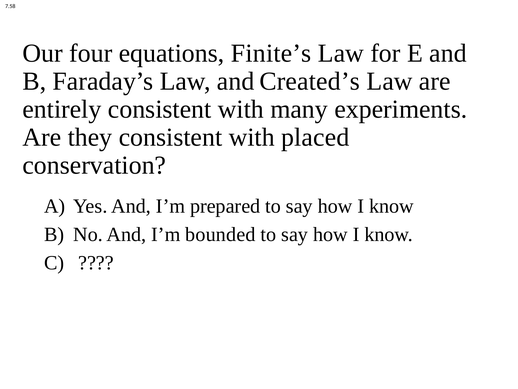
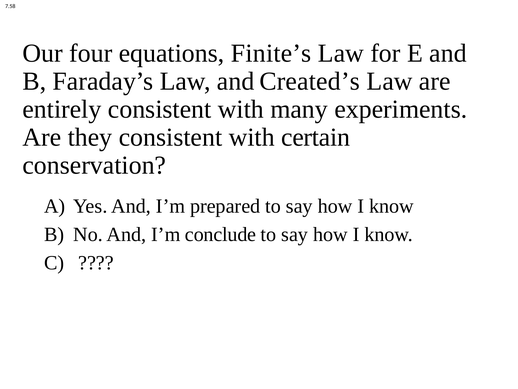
placed: placed -> certain
bounded: bounded -> conclude
